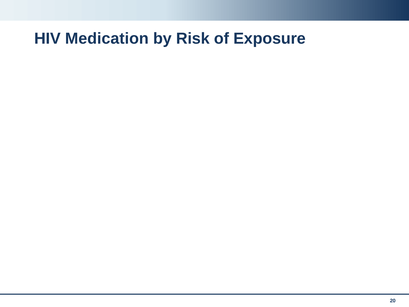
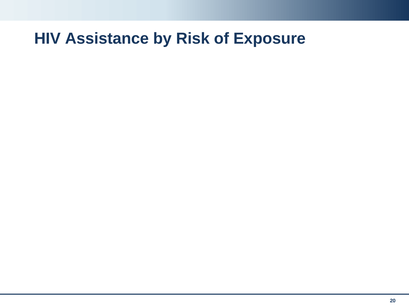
Medication: Medication -> Assistance
